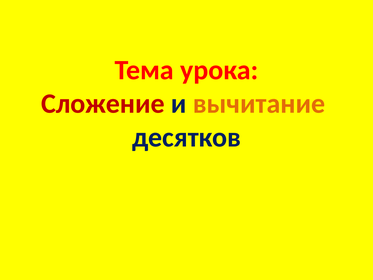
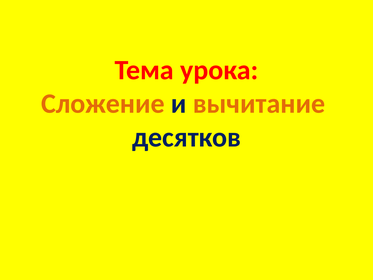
Сложение colour: red -> orange
